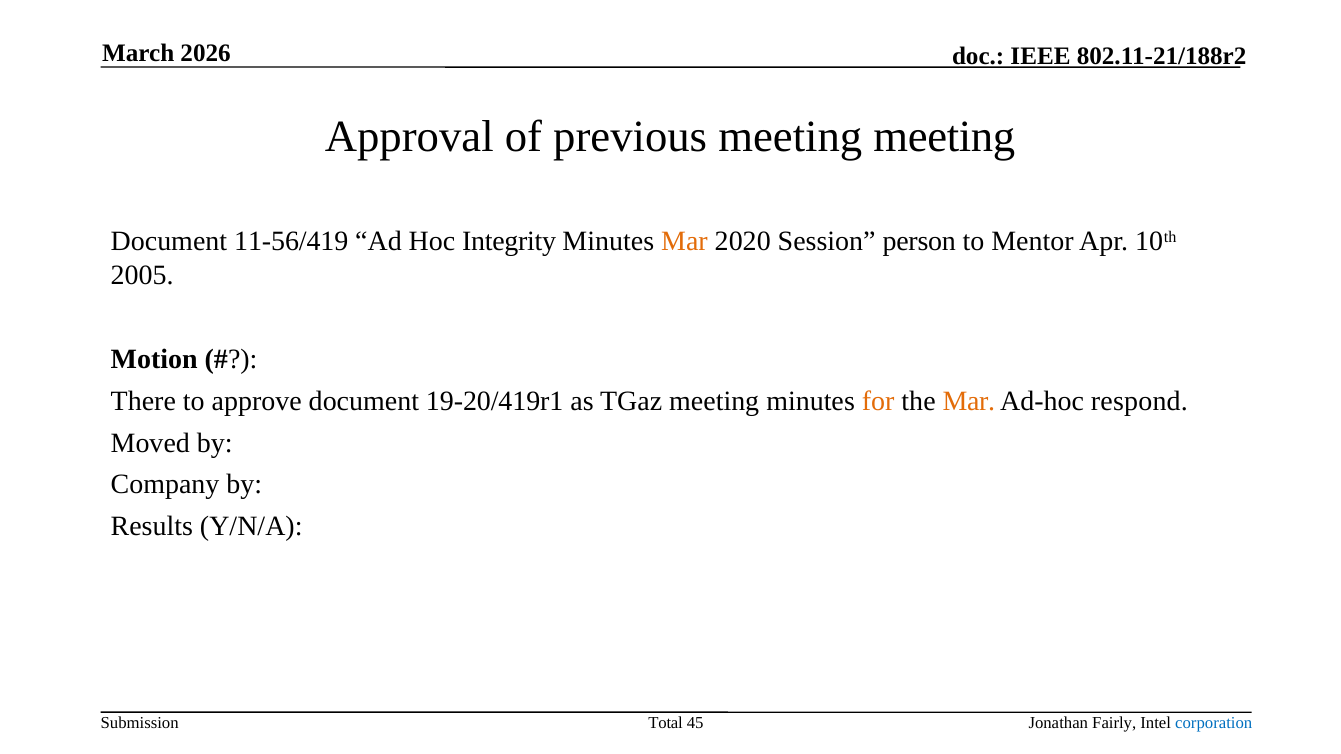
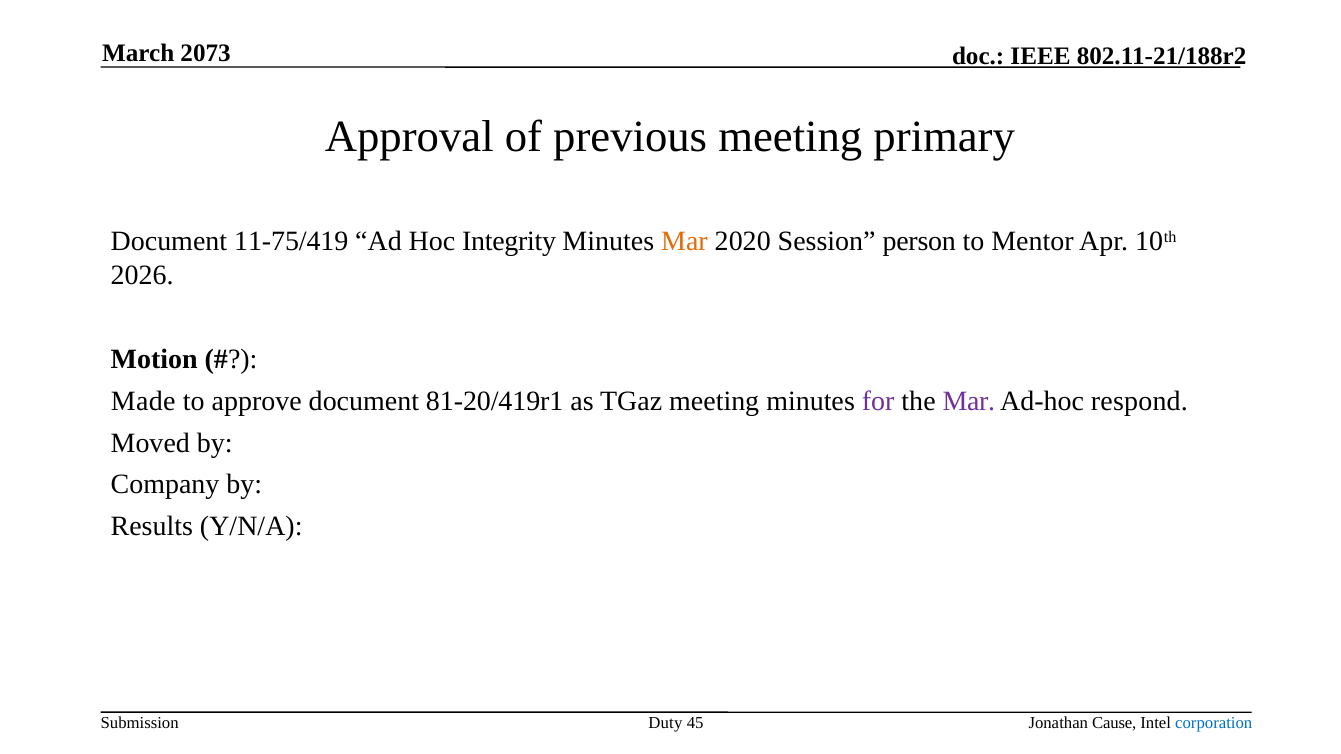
2026: 2026 -> 2073
meeting meeting: meeting -> primary
11-56/419: 11-56/419 -> 11-75/419
2005: 2005 -> 2026
There: There -> Made
19-20/419r1: 19-20/419r1 -> 81-20/419r1
for colour: orange -> purple
Mar at (969, 401) colour: orange -> purple
Total: Total -> Duty
Fairly: Fairly -> Cause
